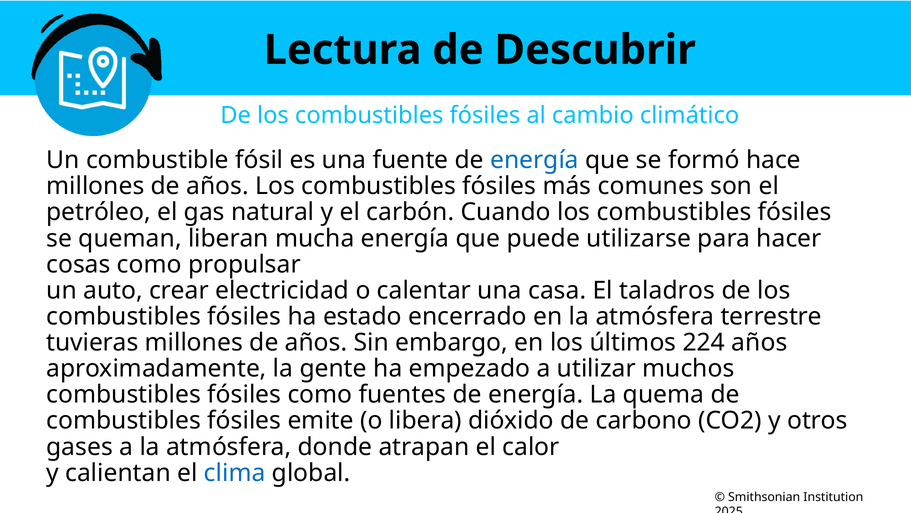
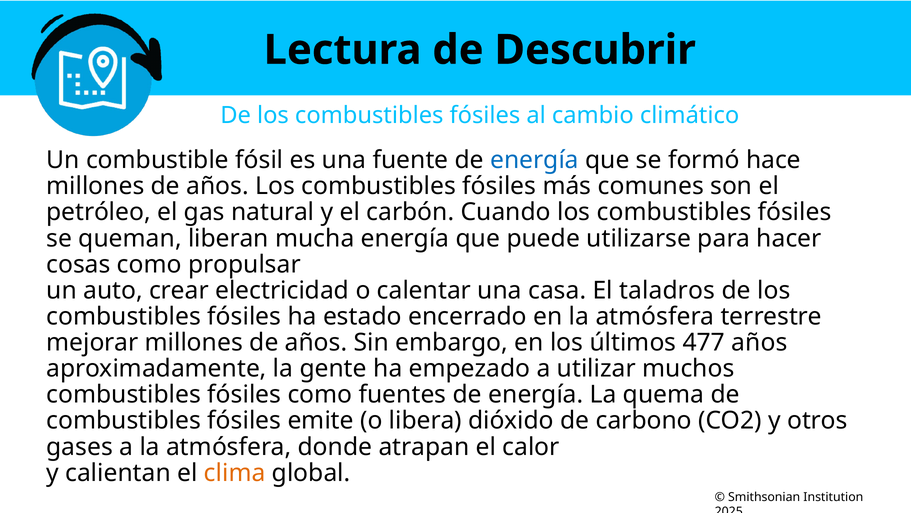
tuvieras: tuvieras -> mejorar
224: 224 -> 477
clima colour: blue -> orange
